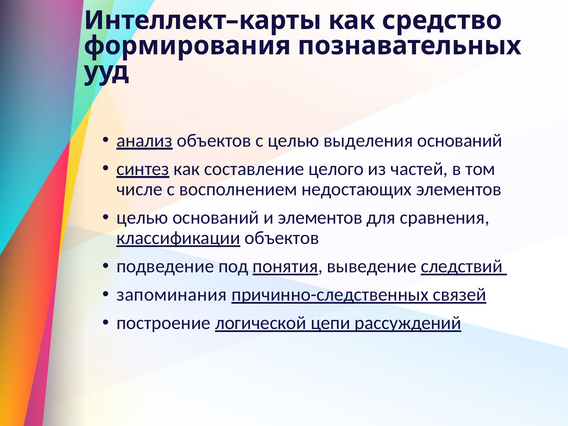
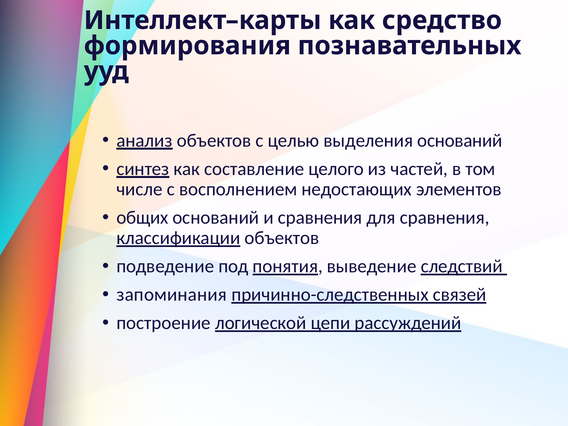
целью at (142, 218): целью -> общих
и элементов: элементов -> сравнения
